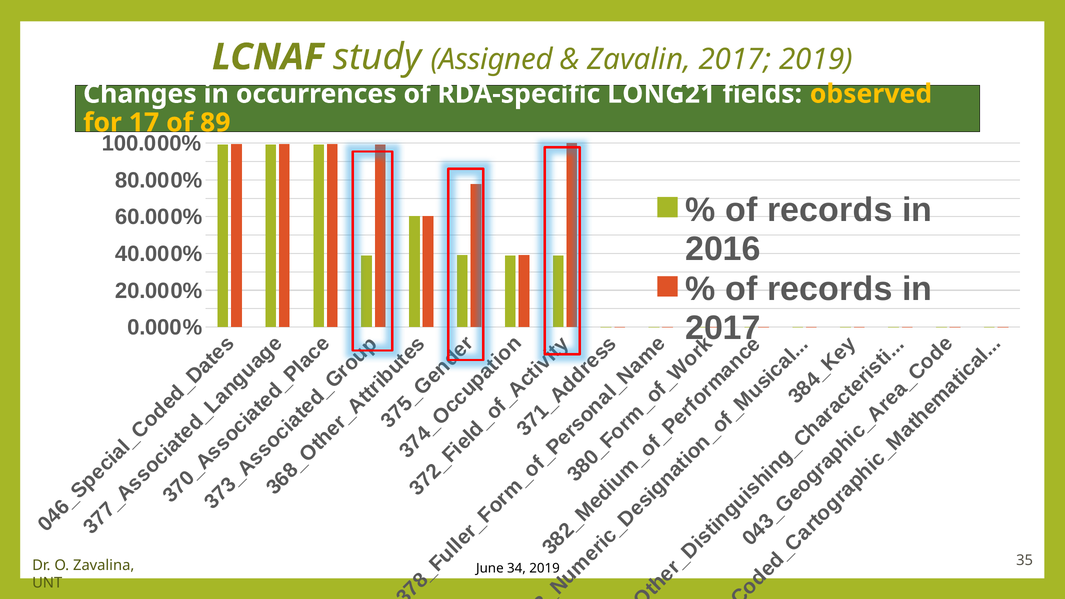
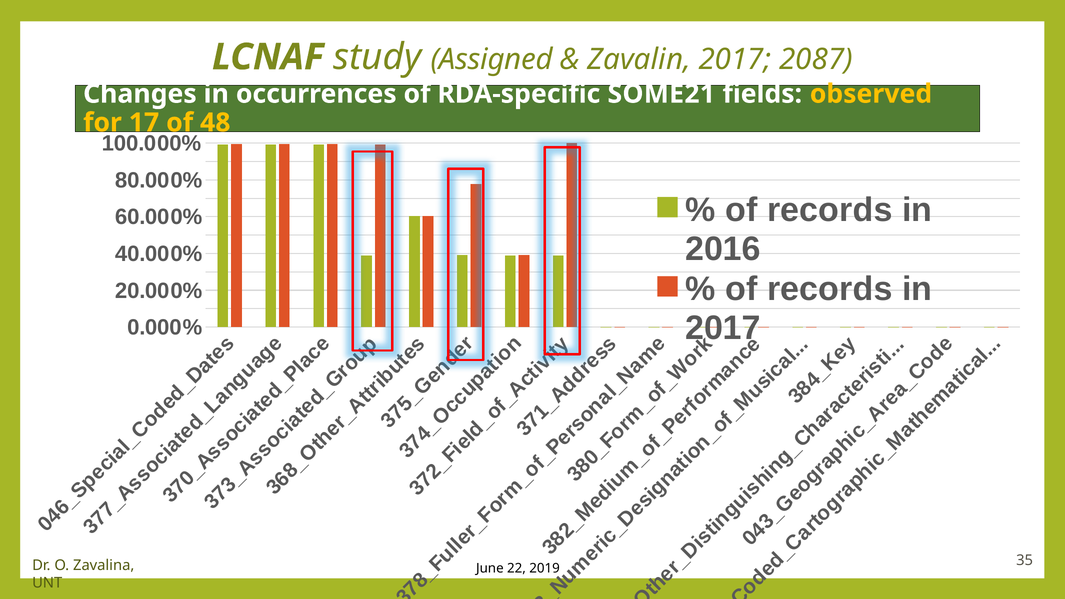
2017 2019: 2019 -> 2087
LONG21: LONG21 -> SOME21
89: 89 -> 48
34: 34 -> 22
